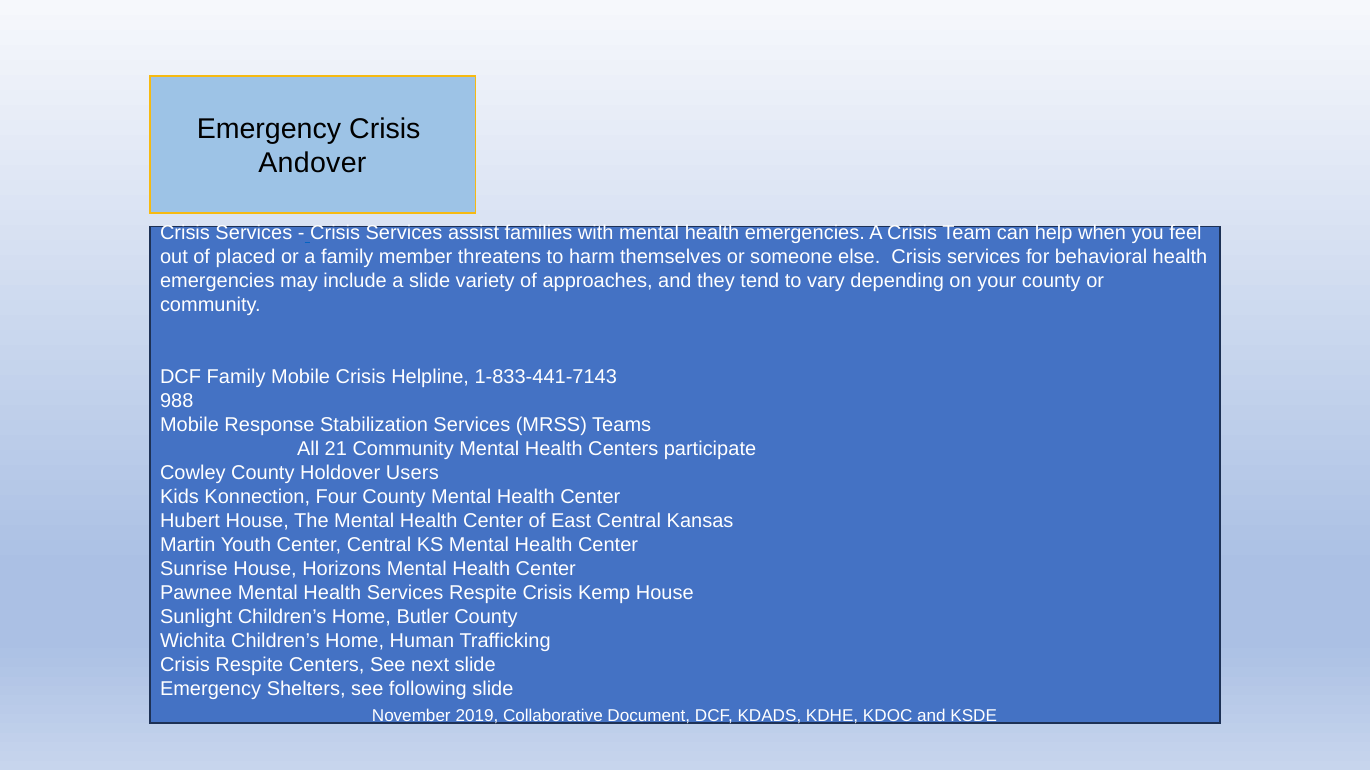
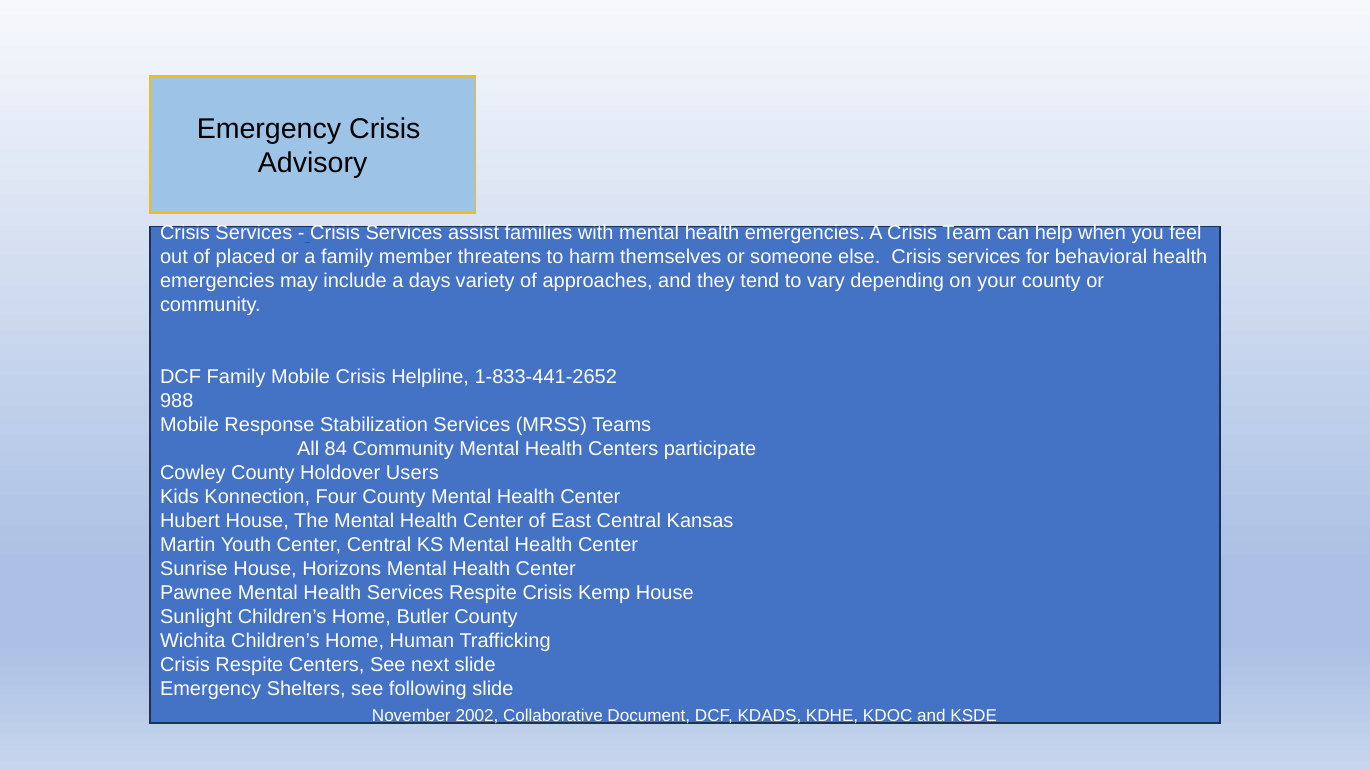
Andover: Andover -> Advisory
a slide: slide -> days
1-833-441-7143: 1-833-441-7143 -> 1-833-441-2652
21: 21 -> 84
2019: 2019 -> 2002
